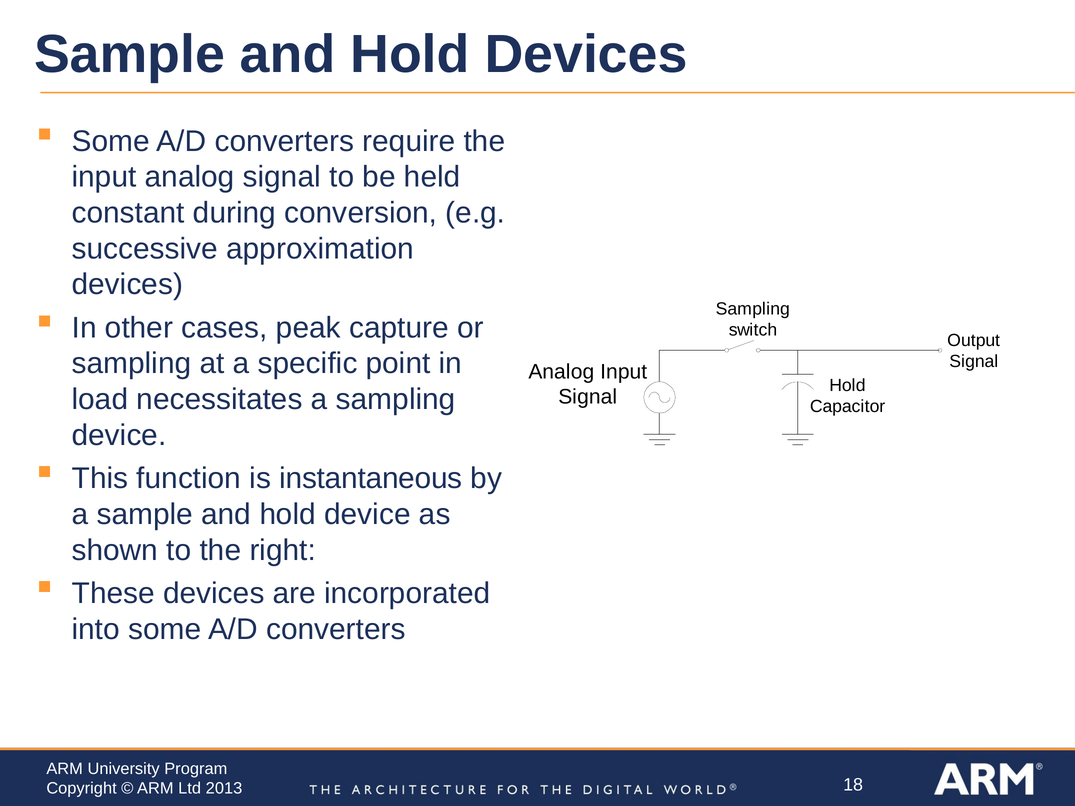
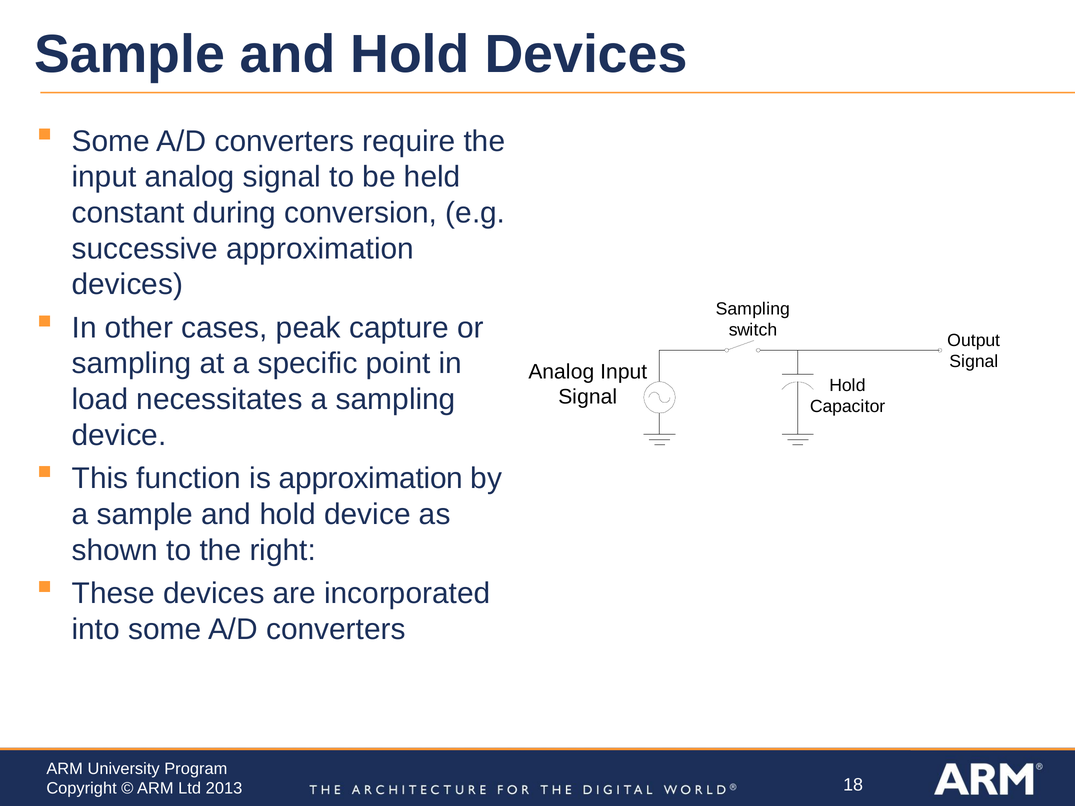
is instantaneous: instantaneous -> approximation
